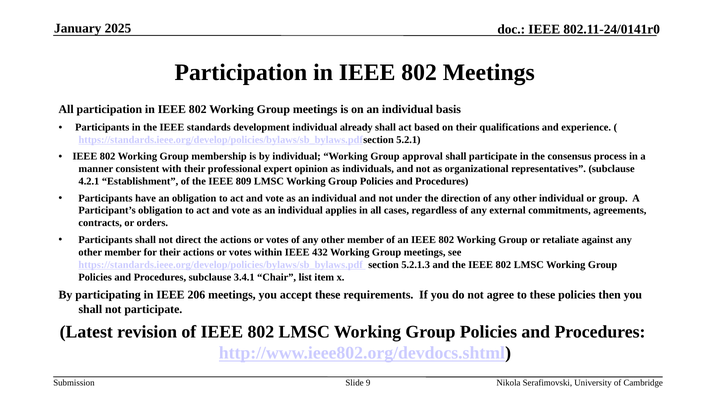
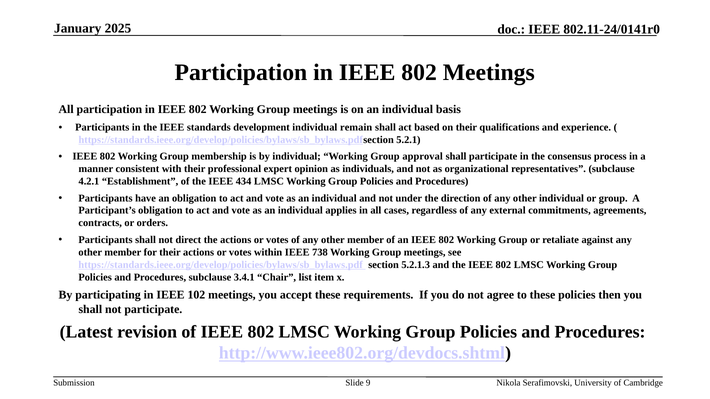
already: already -> remain
809: 809 -> 434
432: 432 -> 738
206: 206 -> 102
